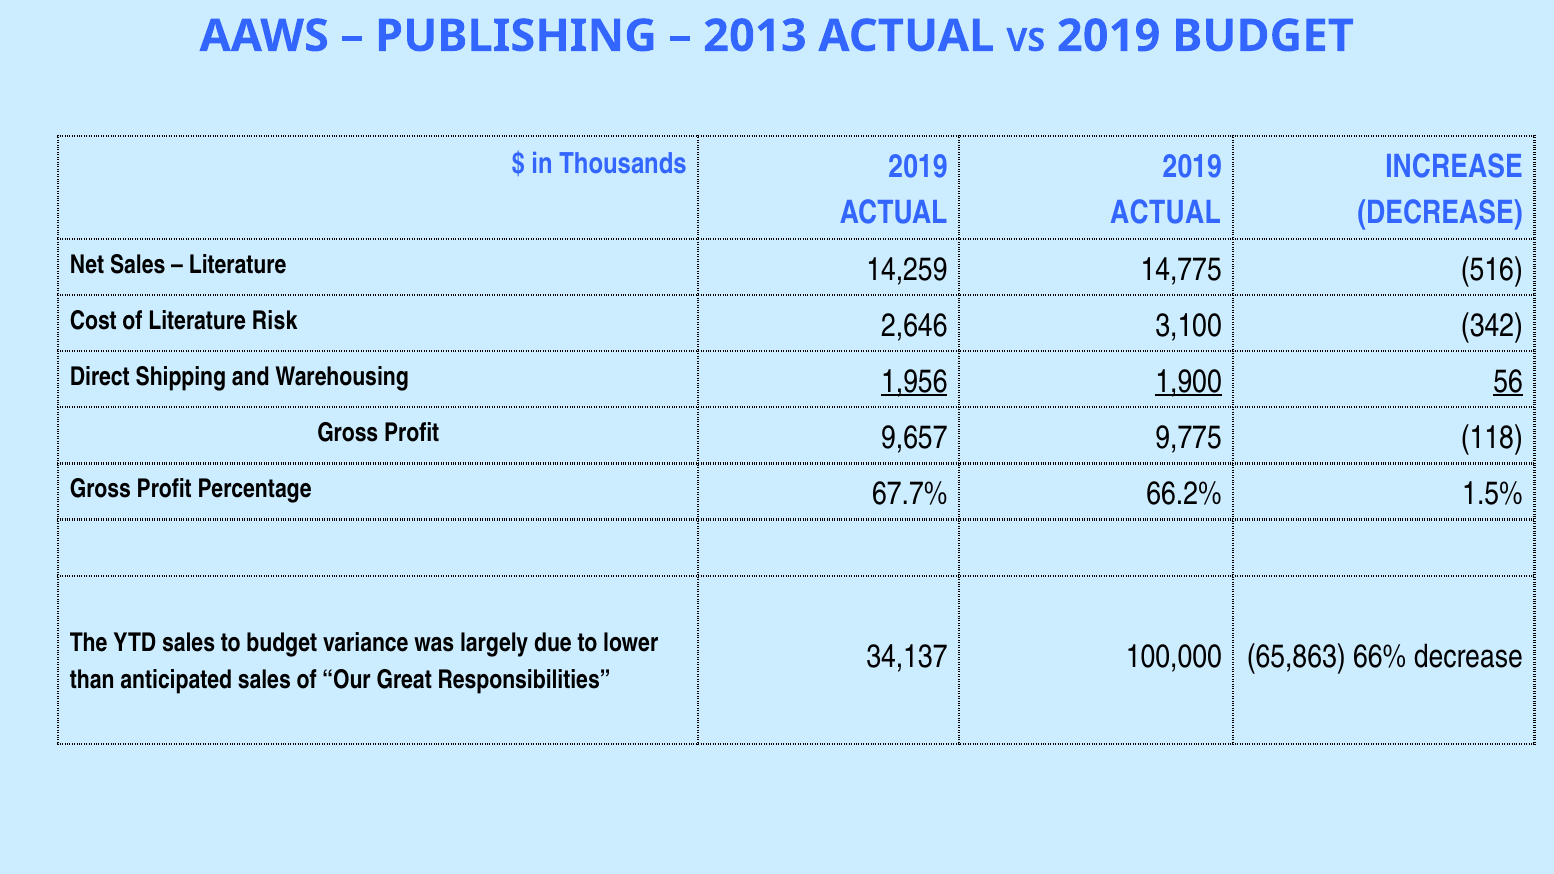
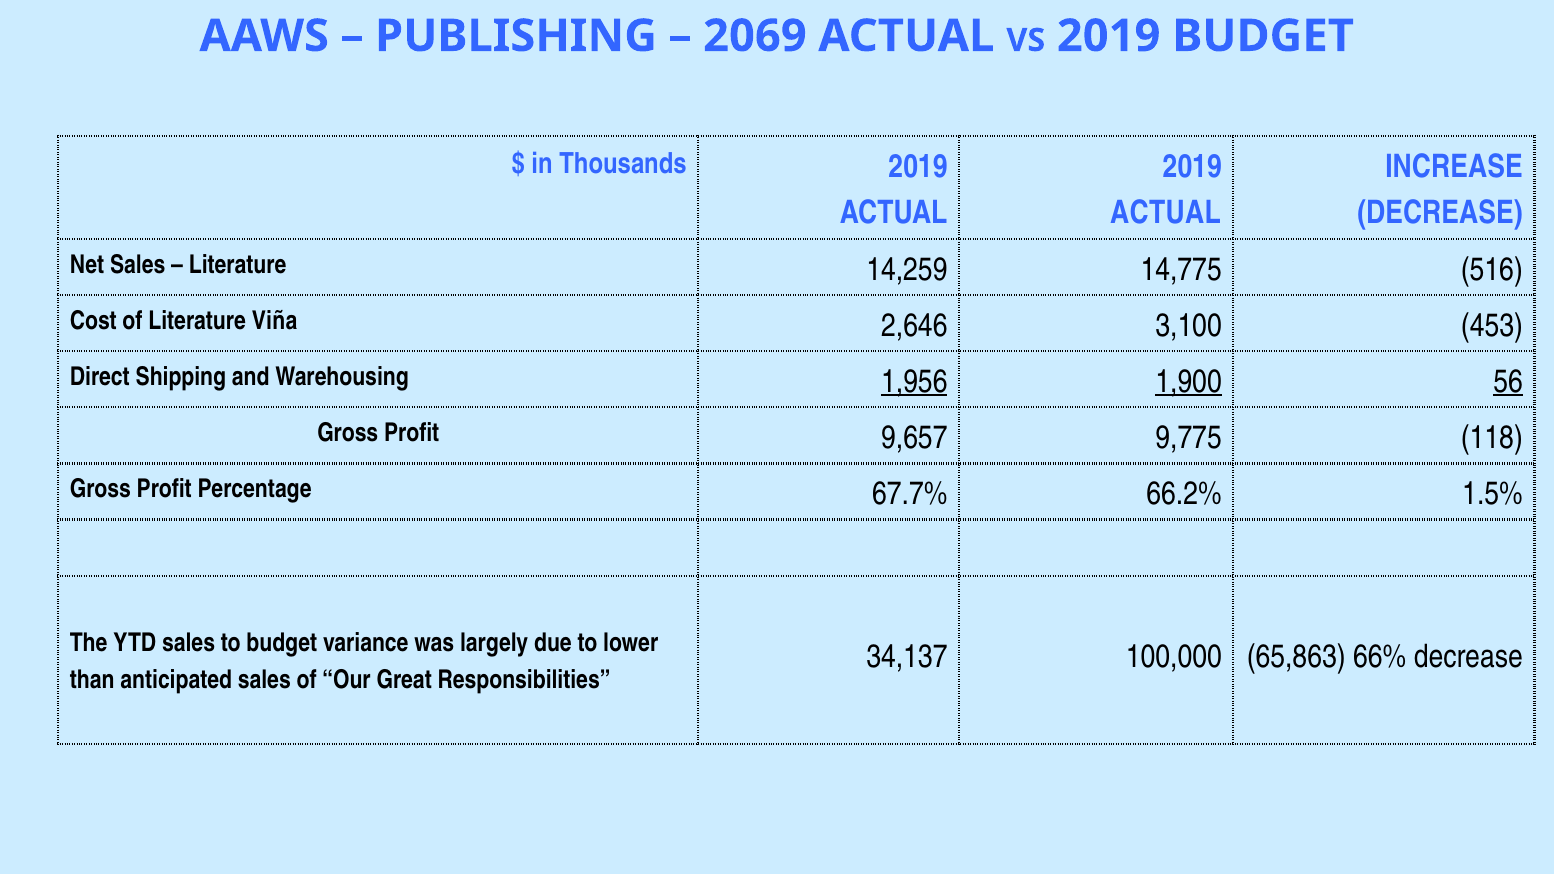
2013: 2013 -> 2069
Risk: Risk -> Viña
342: 342 -> 453
